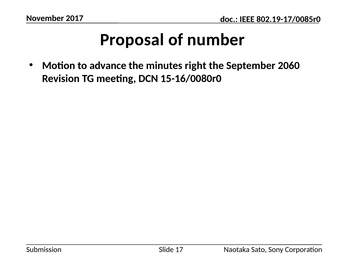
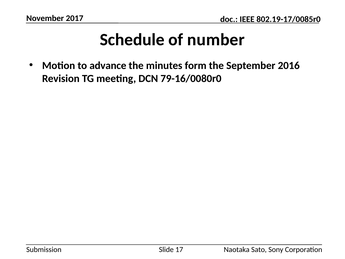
Proposal: Proposal -> Schedule
right: right -> form
2060: 2060 -> 2016
15-16/0080r0: 15-16/0080r0 -> 79-16/0080r0
